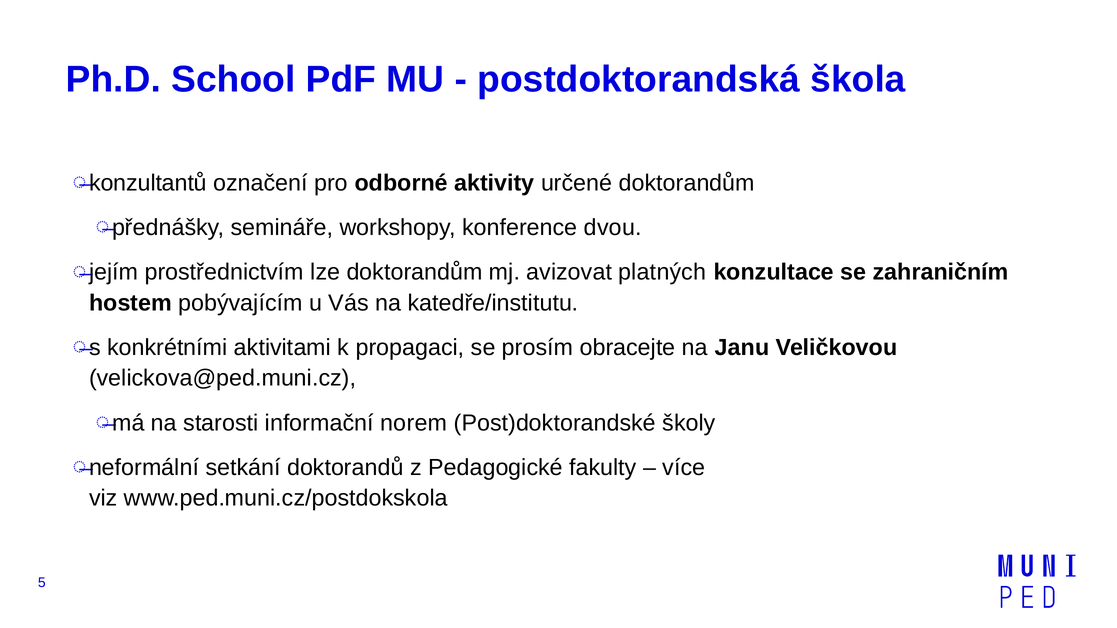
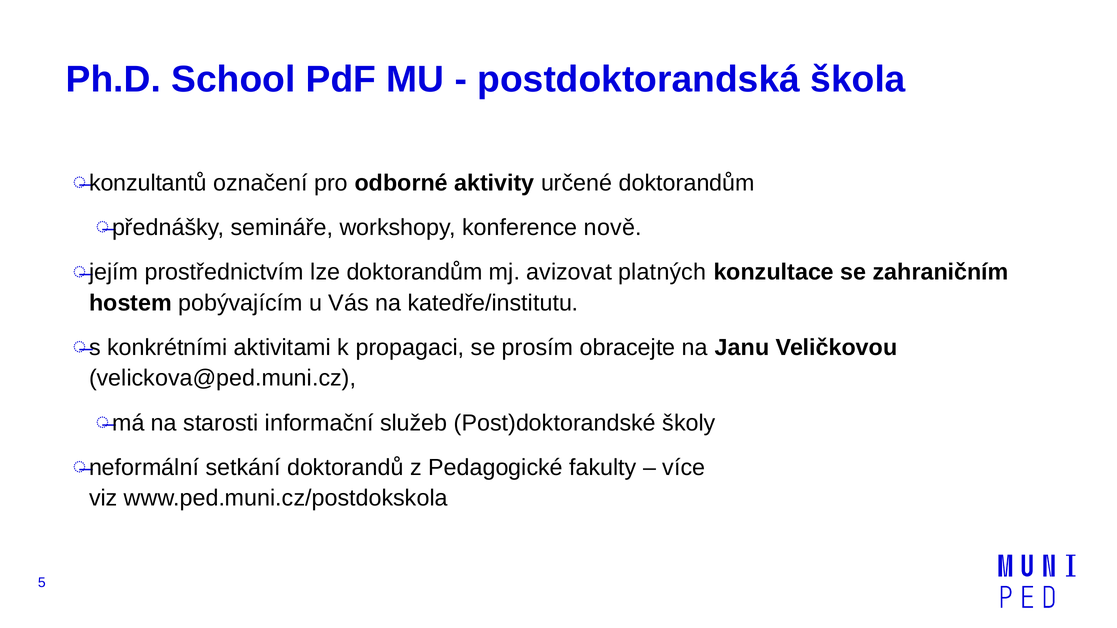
dvou: dvou -> nově
norem: norem -> služeb
